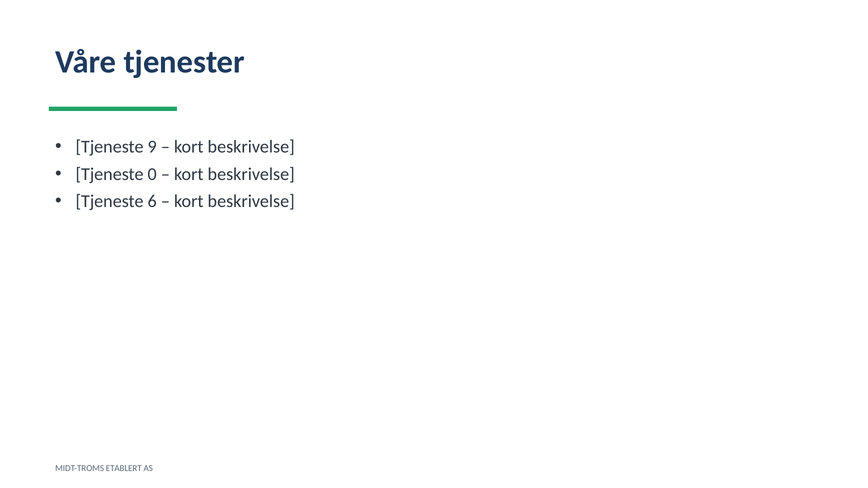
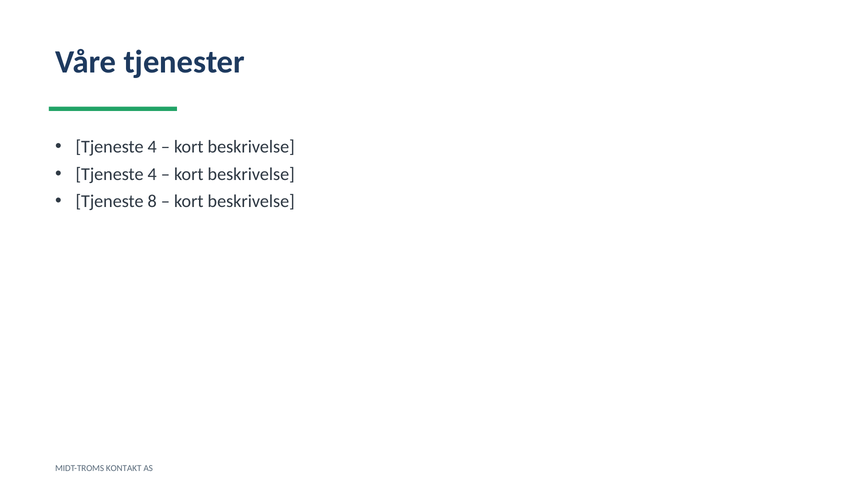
9 at (152, 147): 9 -> 4
0 at (152, 174): 0 -> 4
6: 6 -> 8
ETABLERT: ETABLERT -> KONTAKT
